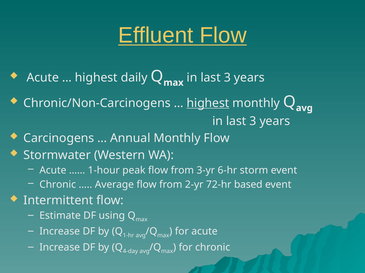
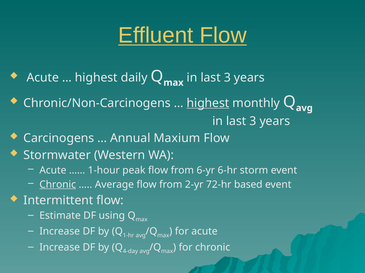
Annual Monthly: Monthly -> Maxium
3-yr: 3-yr -> 6-yr
Chronic at (58, 185) underline: none -> present
